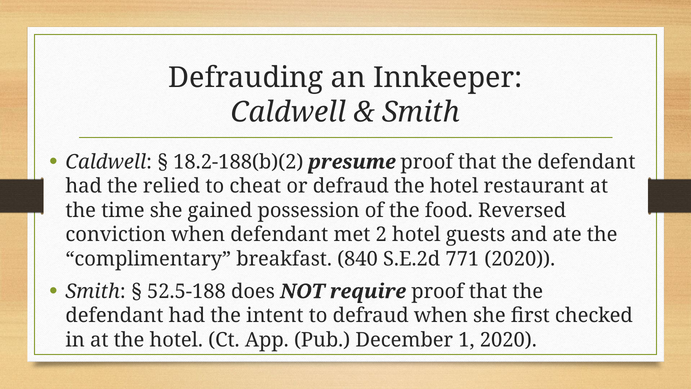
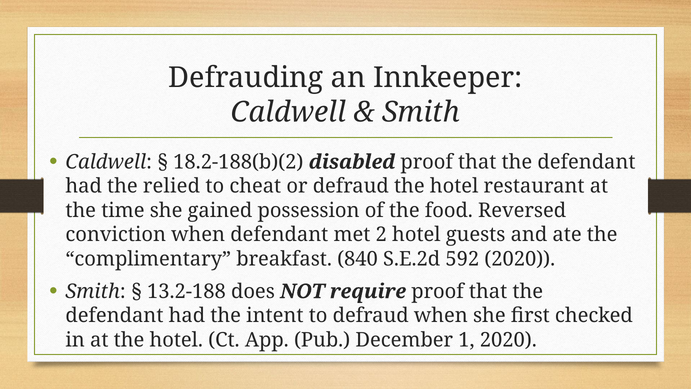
presume: presume -> disabled
771: 771 -> 592
52.5-188: 52.5-188 -> 13.2-188
